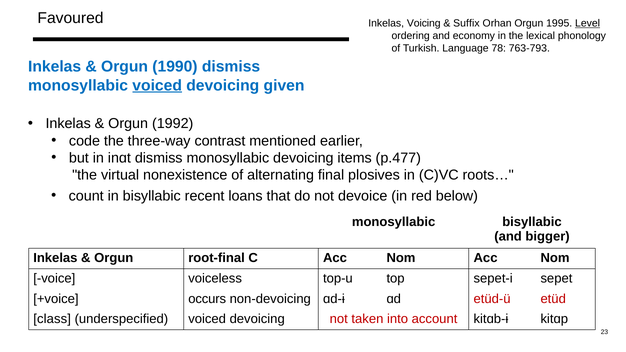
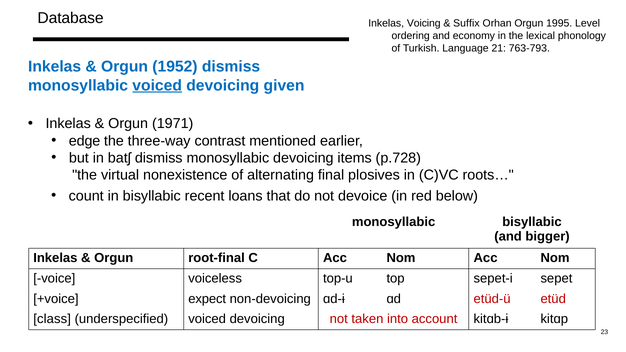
Favoured: Favoured -> Database
Level underline: present -> none
78: 78 -> 21
1990: 1990 -> 1952
1992: 1992 -> 1971
code: code -> edge
inɑt: inɑt -> batʃ
p.477: p.477 -> p.728
occurs: occurs -> expect
